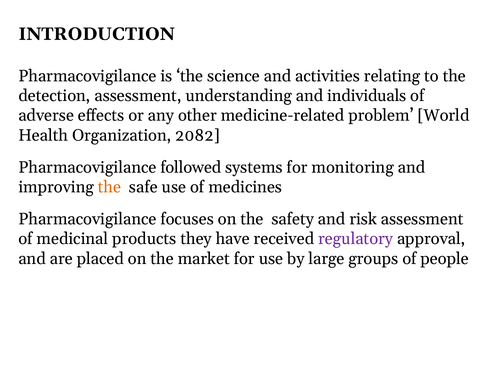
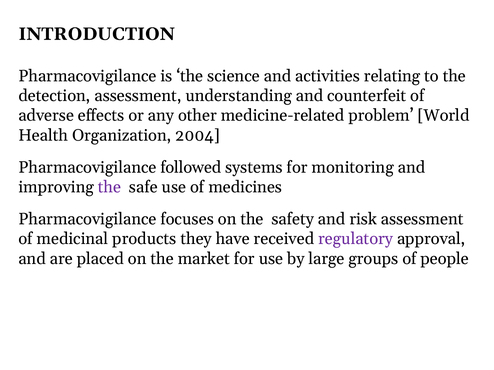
individuals: individuals -> counterfeit
2082: 2082 -> 2004
the at (109, 187) colour: orange -> purple
